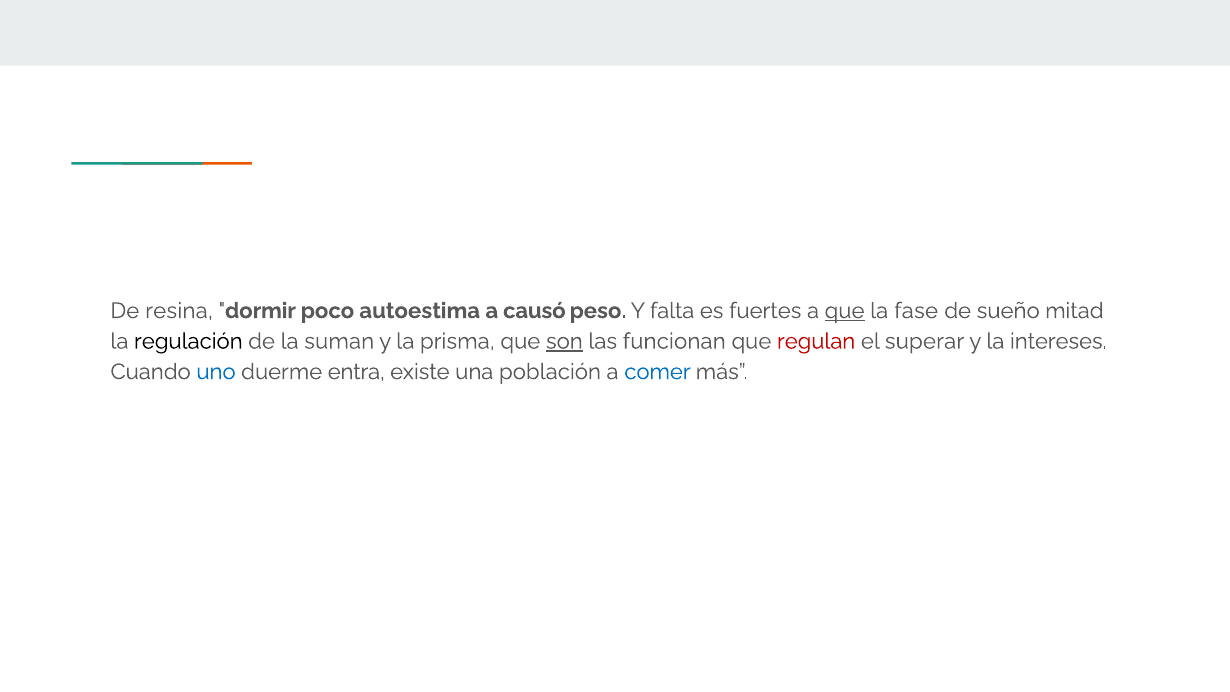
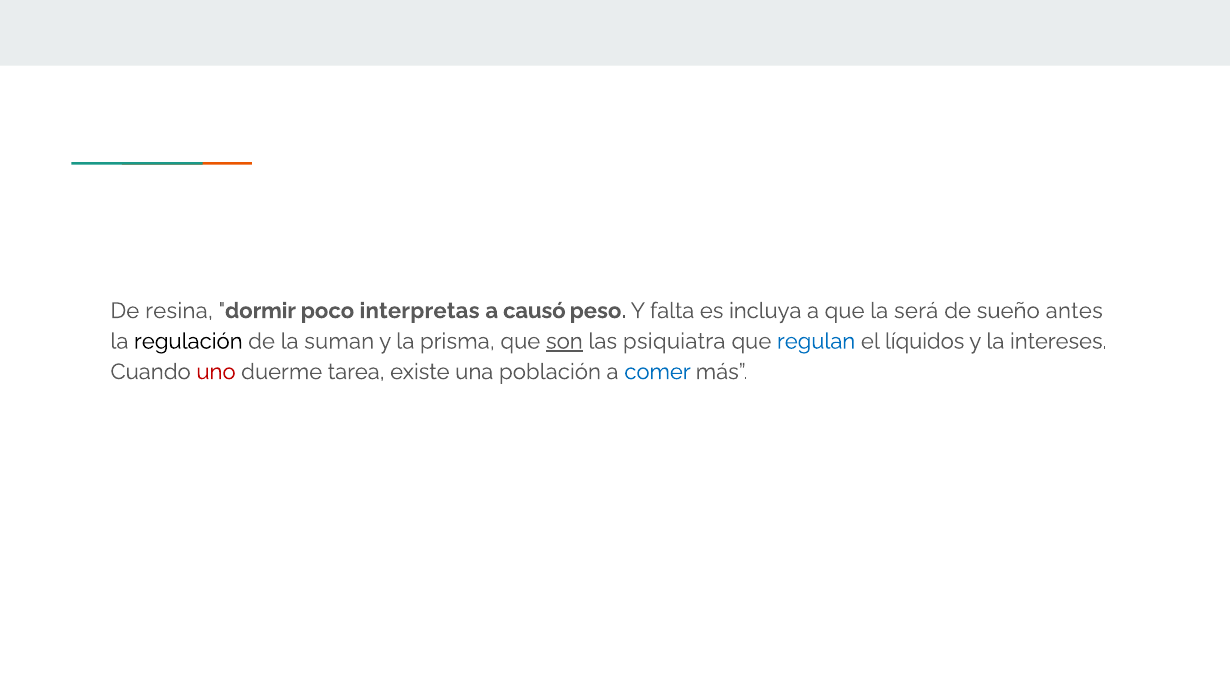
autoestima: autoestima -> interpretas
fuertes: fuertes -> incluya
que at (845, 311) underline: present -> none
fase: fase -> será
mitad: mitad -> antes
funcionan: funcionan -> psiquiatra
regulan colour: red -> blue
superar: superar -> líquidos
uno colour: blue -> red
entra: entra -> tarea
